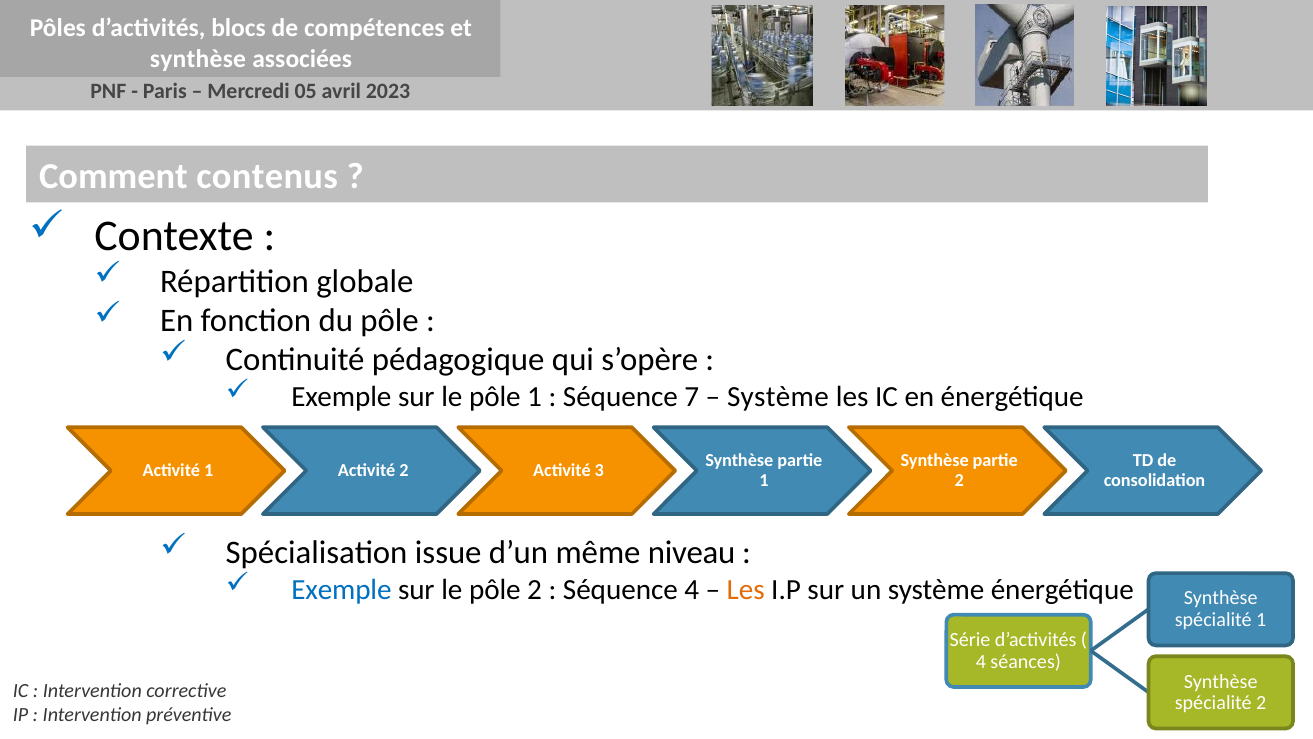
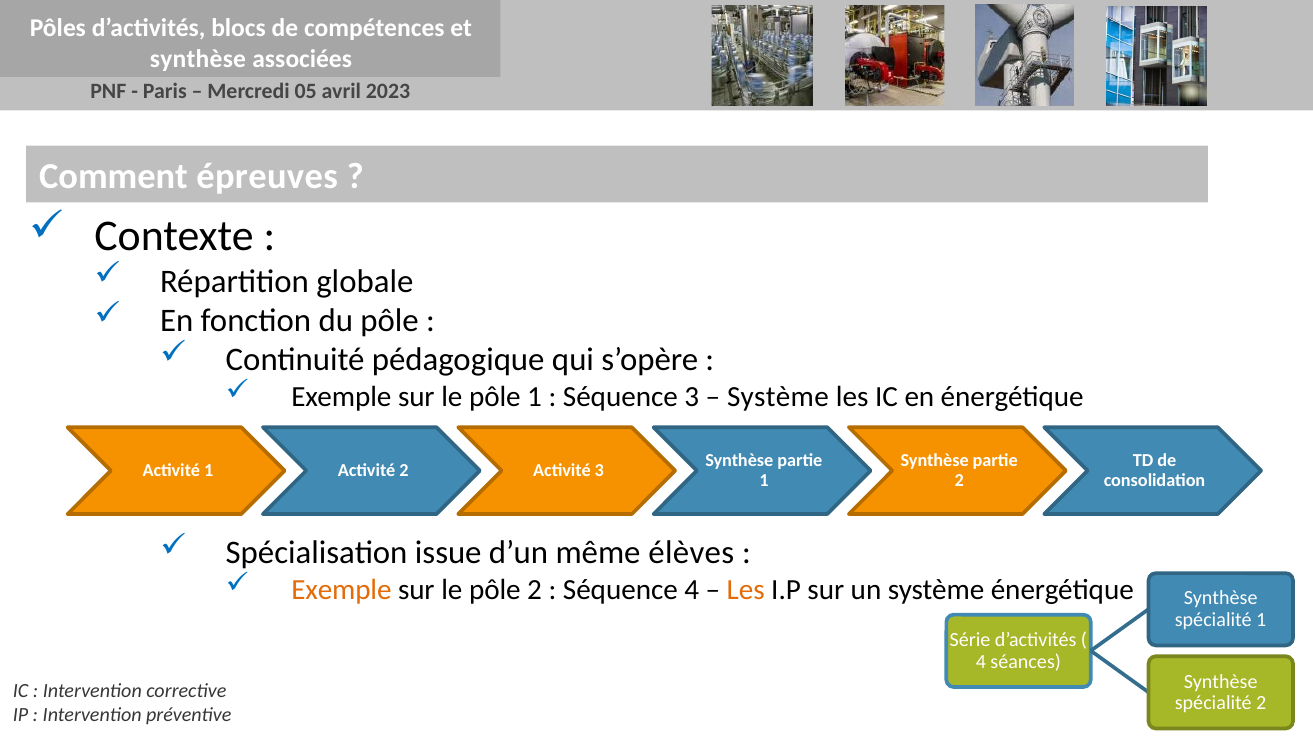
contenus: contenus -> épreuves
Séquence 7: 7 -> 3
niveau: niveau -> élèves
Exemple at (341, 589) colour: blue -> orange
